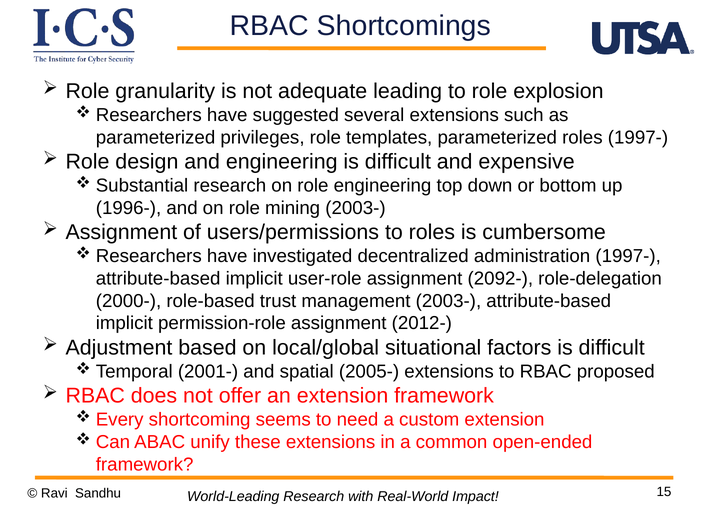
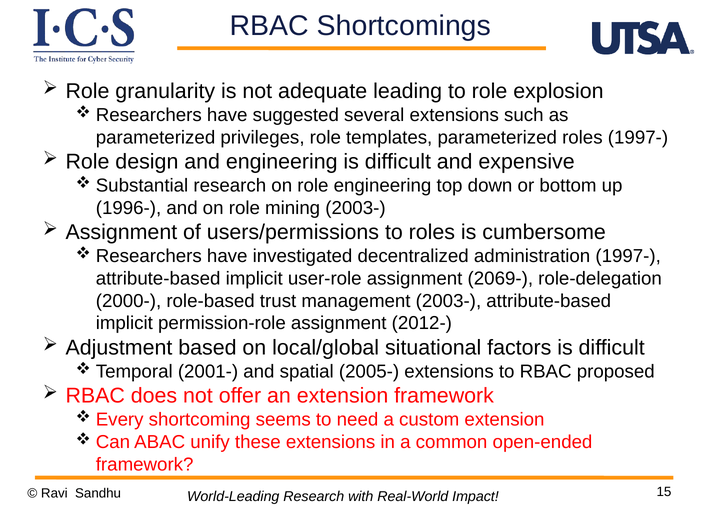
2092-: 2092- -> 2069-
